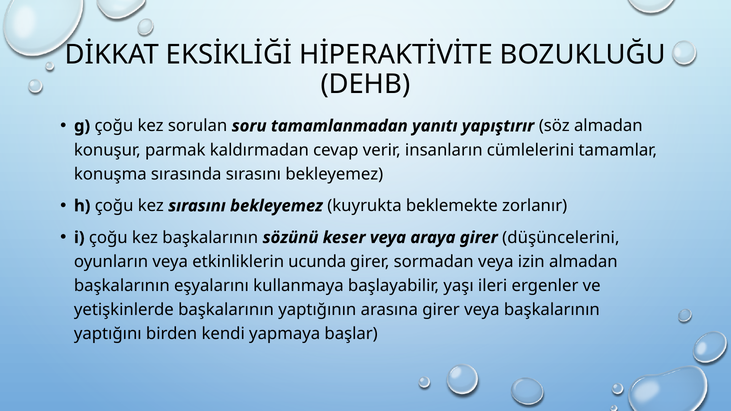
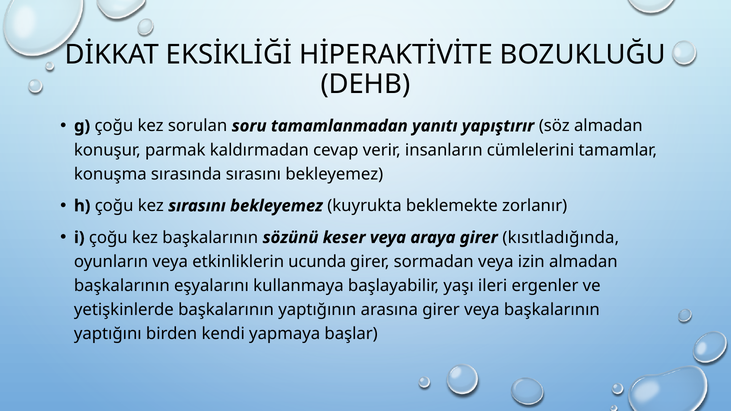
düşüncelerini: düşüncelerini -> kısıtladığında
